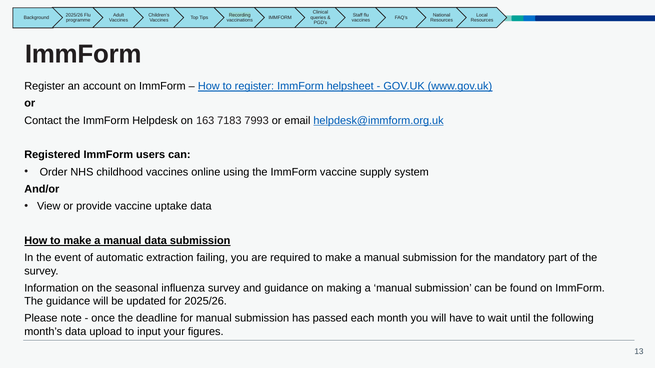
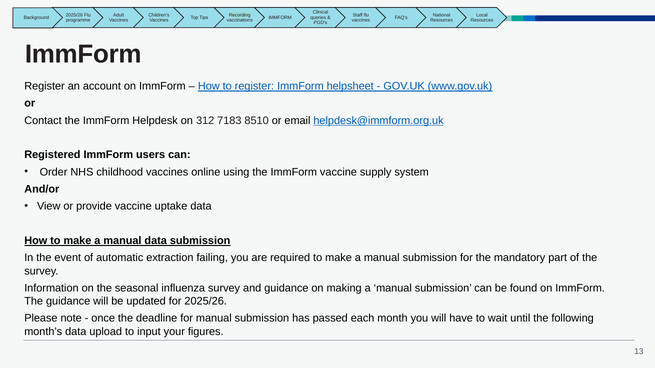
163: 163 -> 312
7993: 7993 -> 8510
